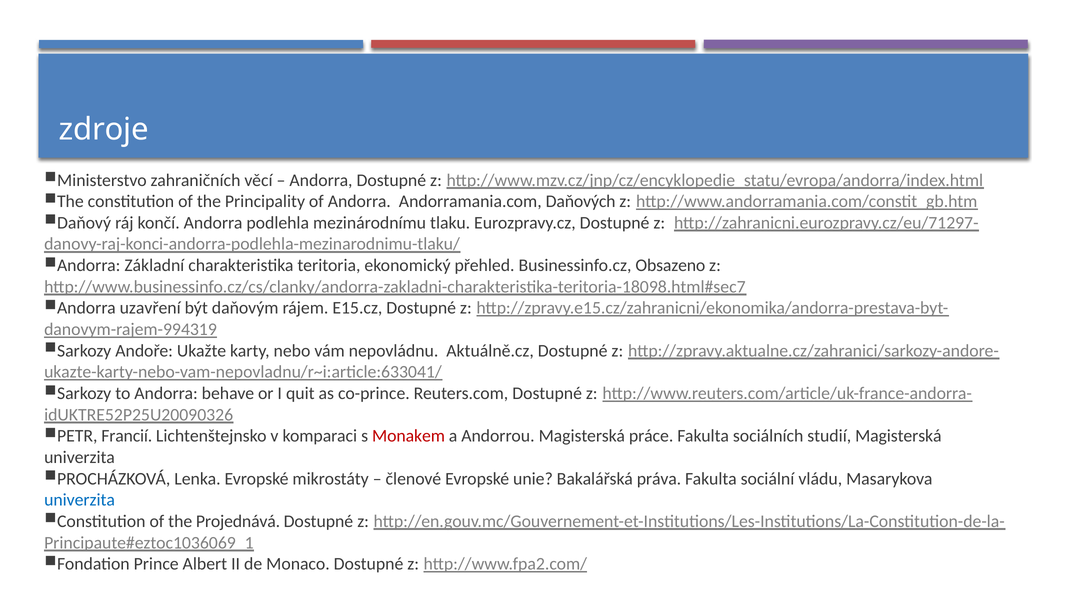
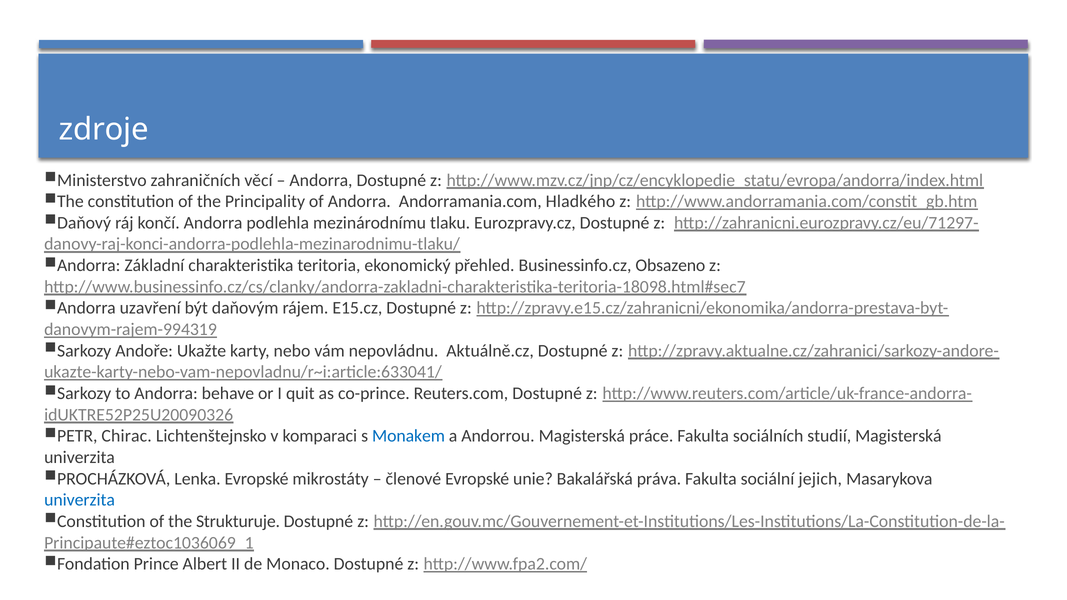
Daňových: Daňových -> Hladkého
Francií: Francií -> Chirac
Monakem colour: red -> blue
vládu: vládu -> jejich
Projednává: Projednává -> Strukturuje
